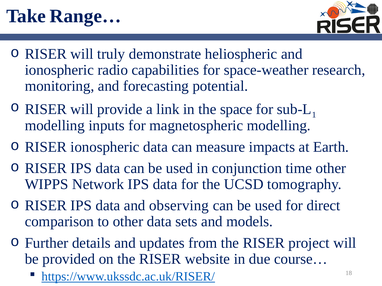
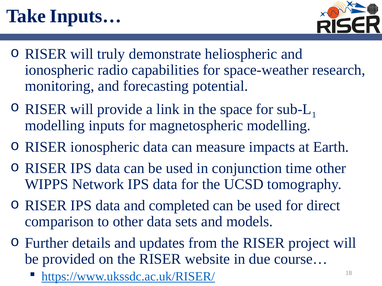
Range…: Range… -> Inputs…
observing: observing -> completed
